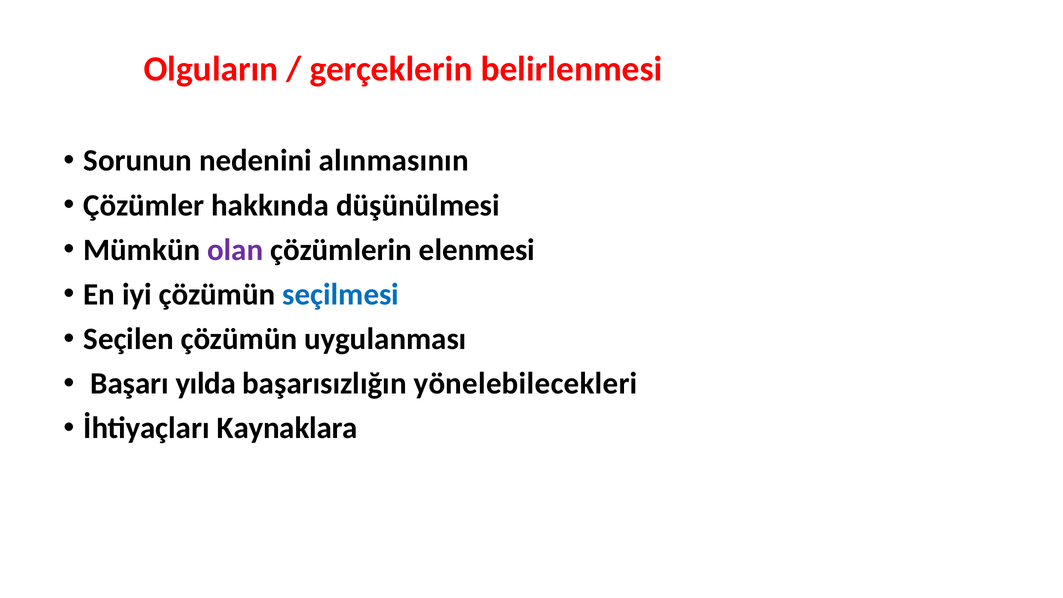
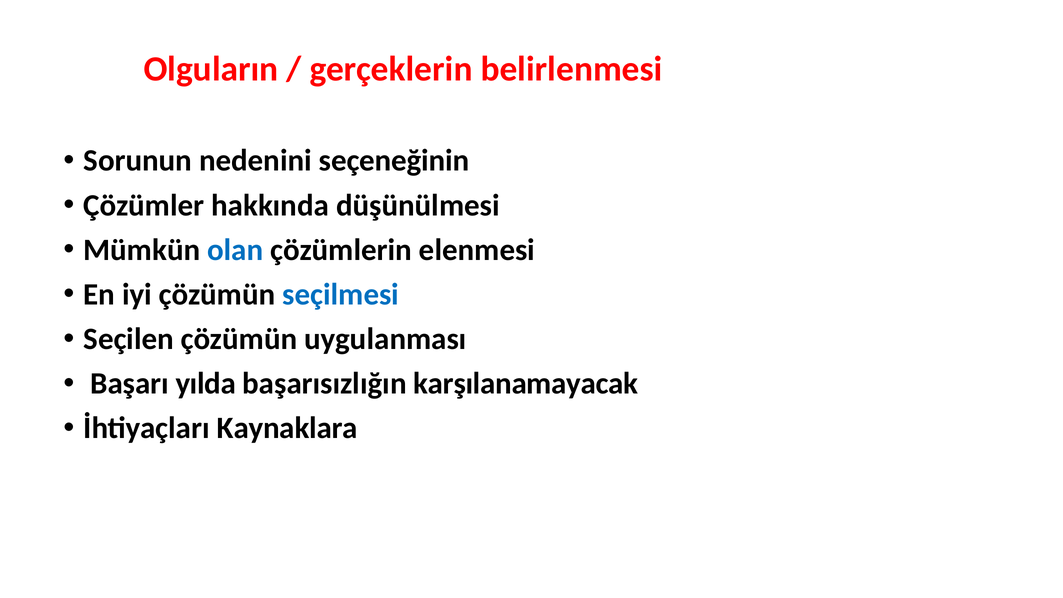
alınmasının: alınmasının -> seçeneğinin
olan colour: purple -> blue
yönelebilecekleri: yönelebilecekleri -> karşılanamayacak
